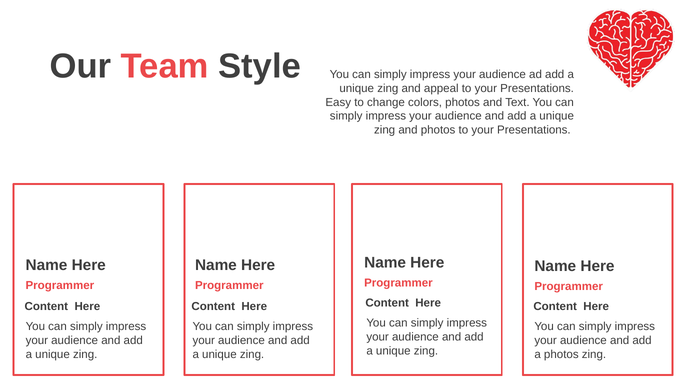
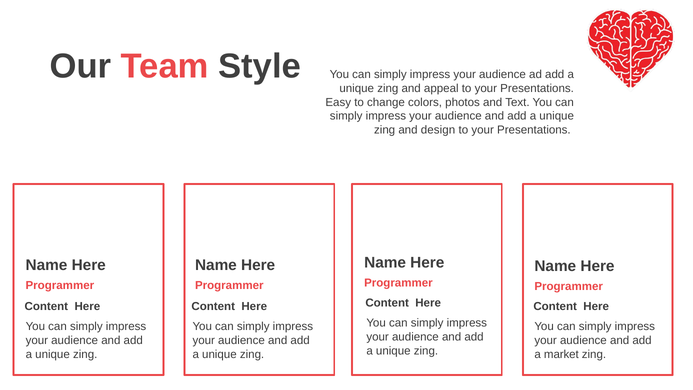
and photos: photos -> design
a photos: photos -> market
